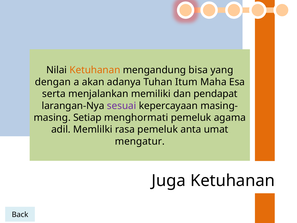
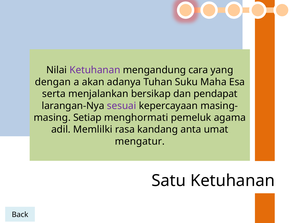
Ketuhanan at (95, 70) colour: orange -> purple
bisa: bisa -> cara
Itum: Itum -> Suku
memiliki: memiliki -> bersikap
rasa pemeluk: pemeluk -> kandang
Juga: Juga -> Satu
